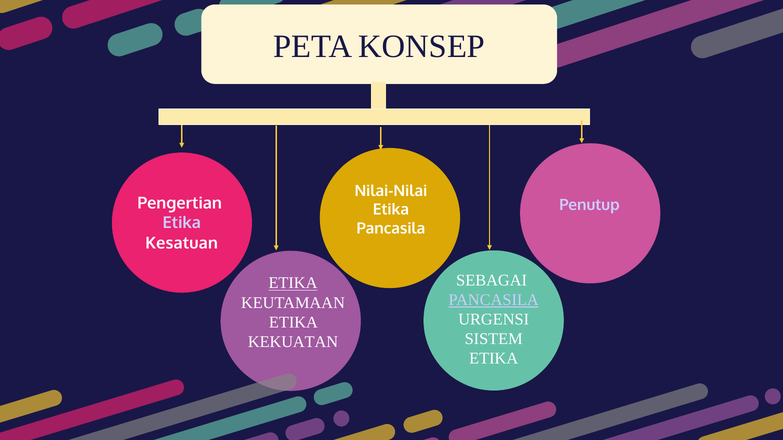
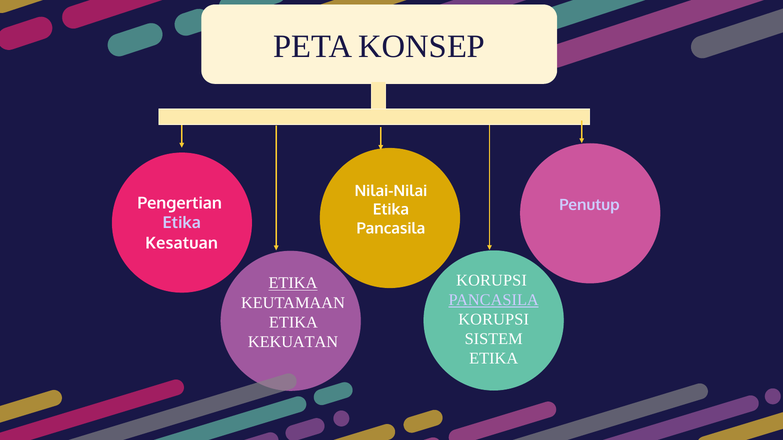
SEBAGAI at (492, 280): SEBAGAI -> KORUPSI
URGENSI at (494, 320): URGENSI -> KORUPSI
